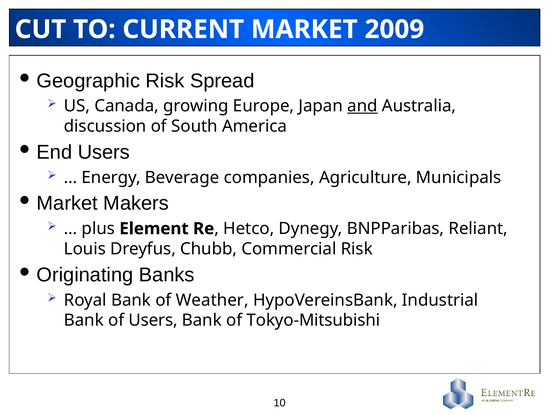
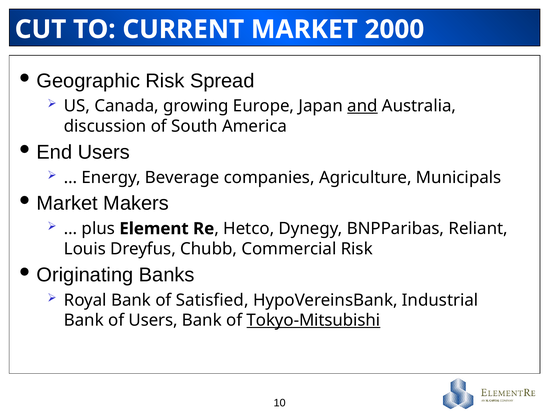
2009: 2009 -> 2000
Weather: Weather -> Satisfied
Tokyo-Mitsubishi underline: none -> present
